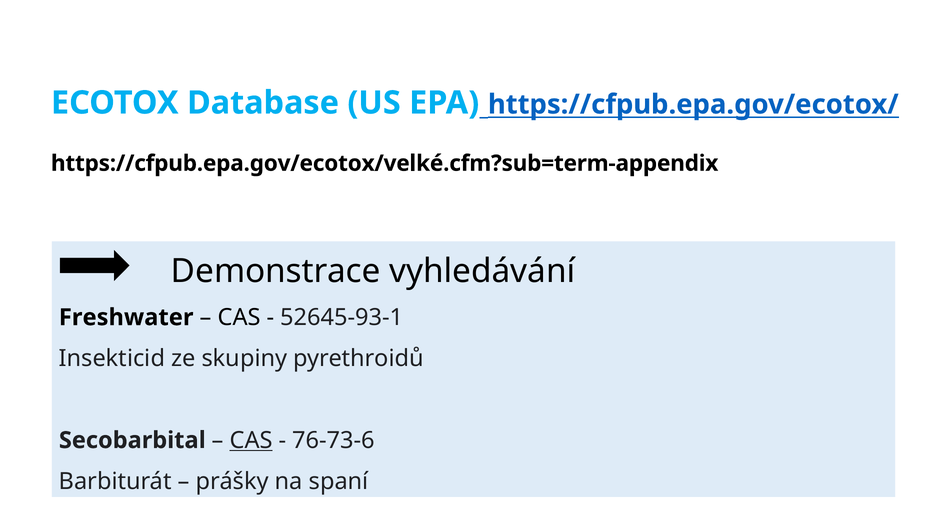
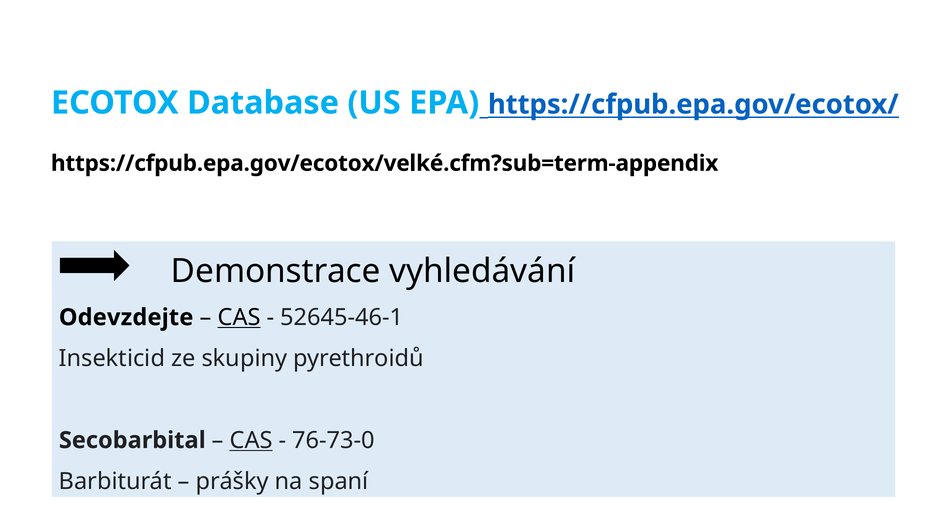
Freshwater: Freshwater -> Odevzdejte
CAS at (239, 317) underline: none -> present
52645-93-1: 52645-93-1 -> 52645-46-1
76-73-6: 76-73-6 -> 76-73-0
